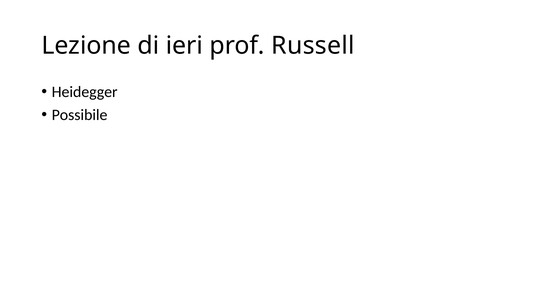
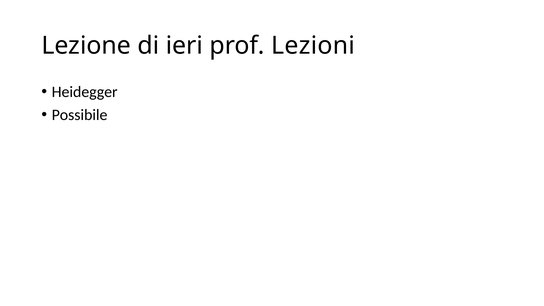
Russell: Russell -> Lezioni
